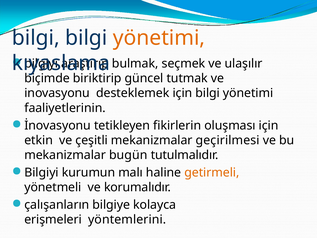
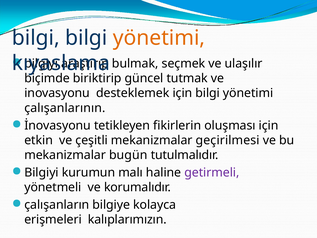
faaliyetlerinin: faaliyetlerinin -> çalışanlarının
getirmeli colour: orange -> purple
yöntemlerini: yöntemlerini -> kalıplarımızın
